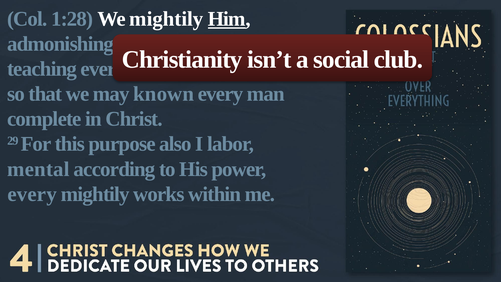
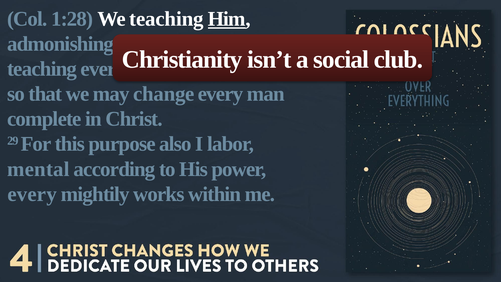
We mightily: mightily -> teaching
known: known -> change
